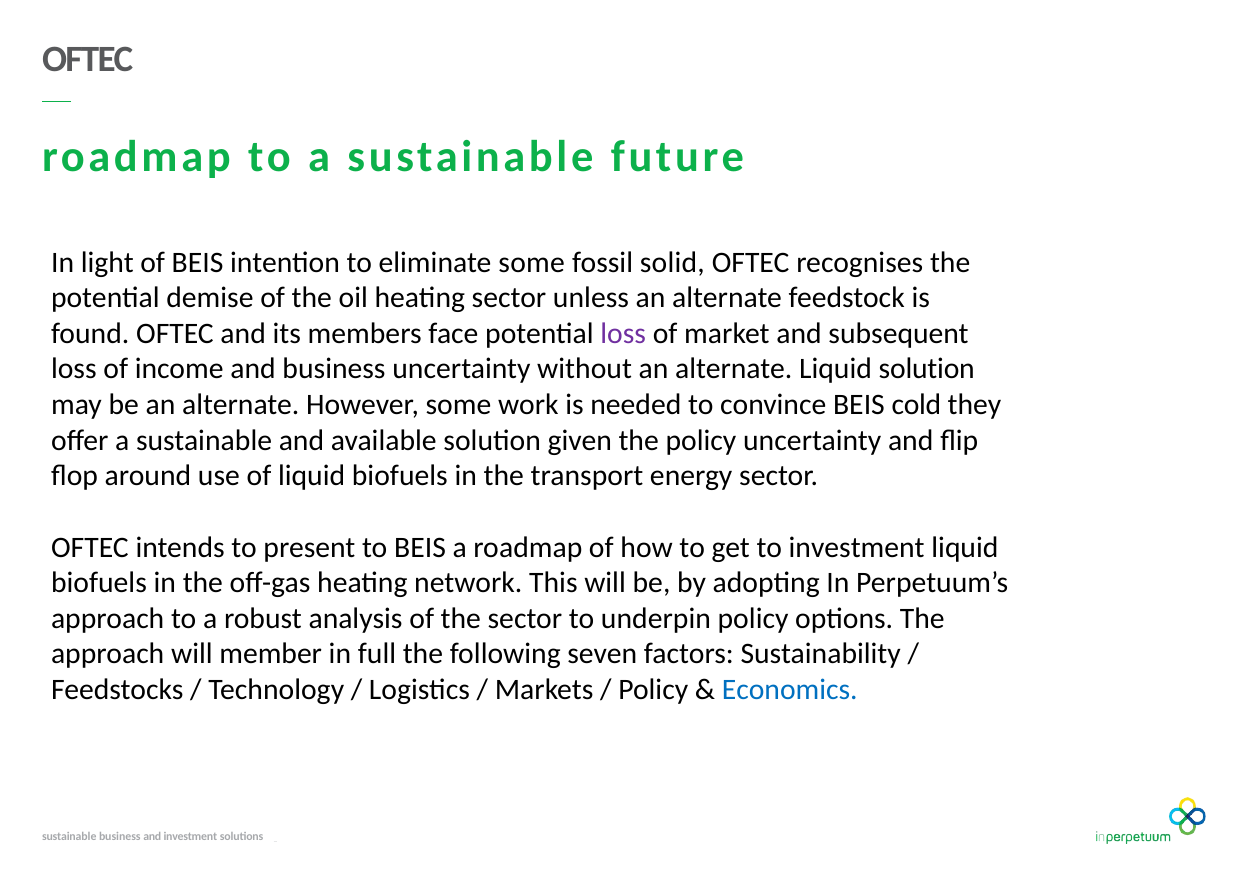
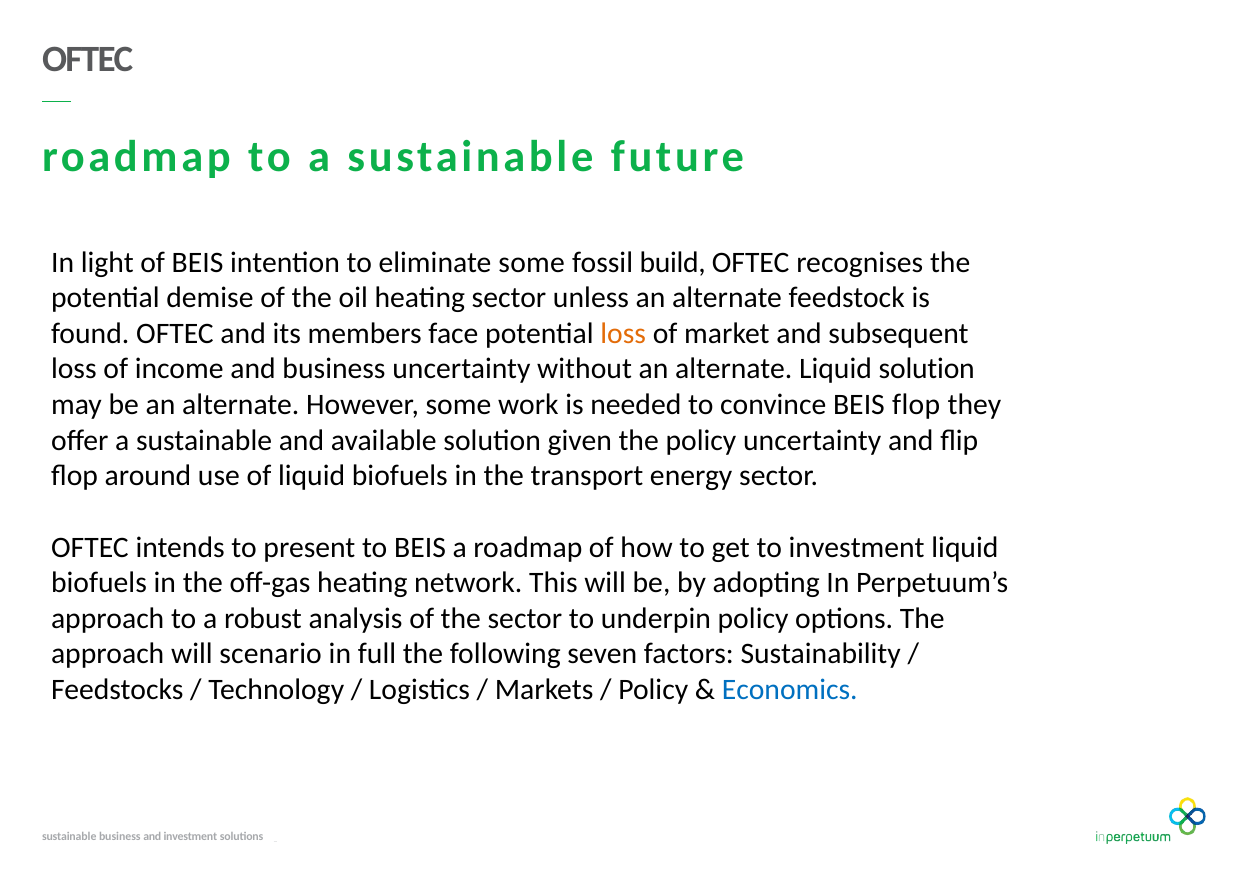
solid: solid -> build
loss at (623, 333) colour: purple -> orange
BEIS cold: cold -> flop
member: member -> scenario
